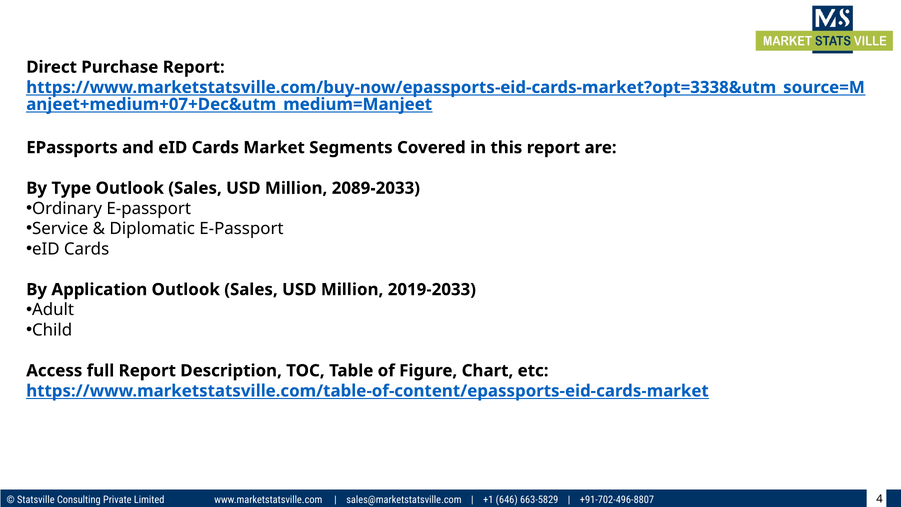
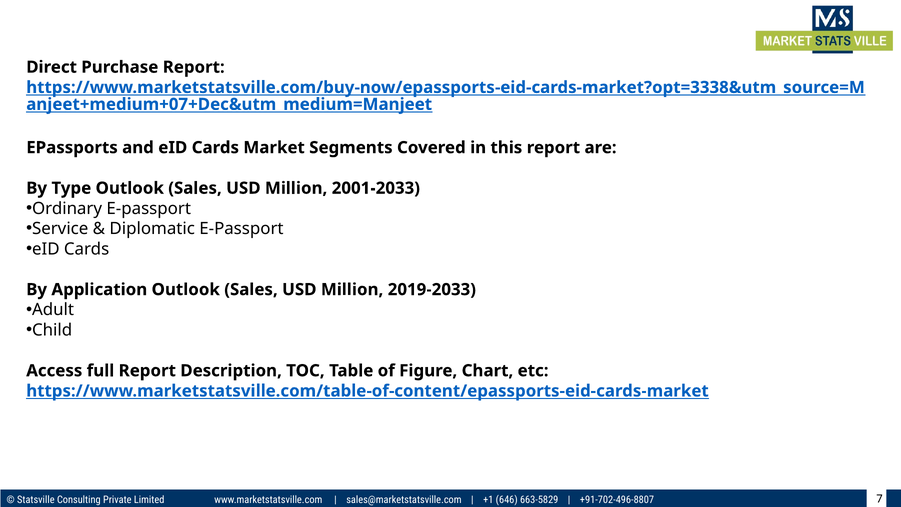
2089-2033: 2089-2033 -> 2001-2033
4: 4 -> 7
